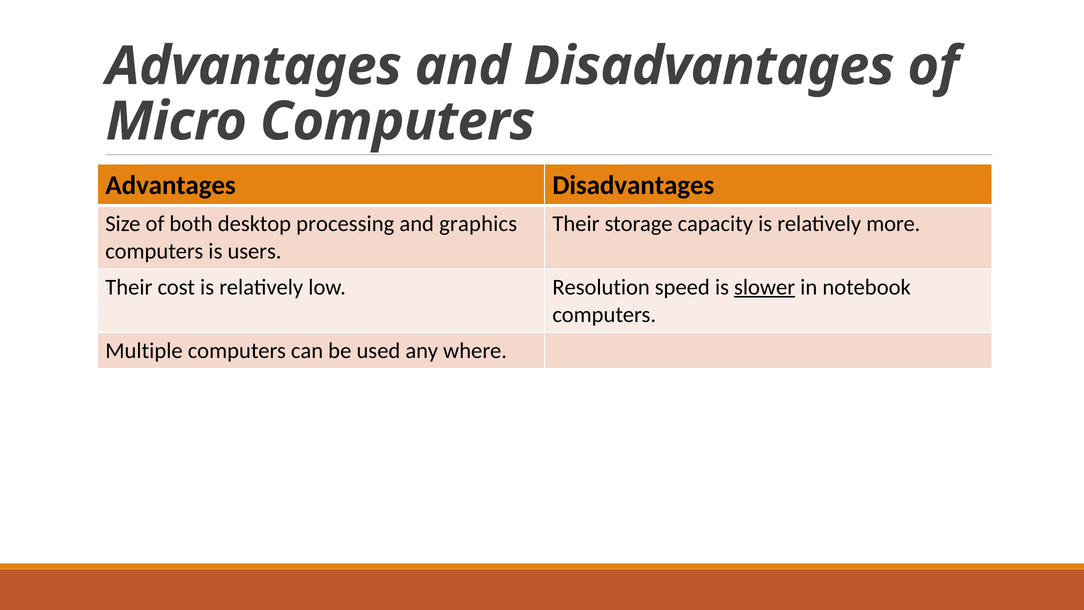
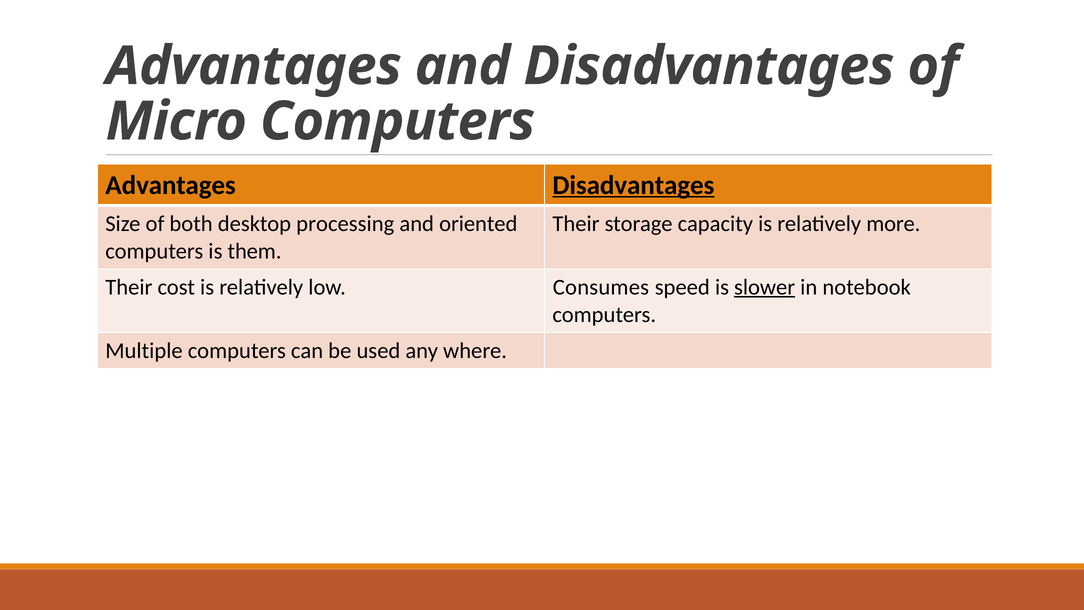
Disadvantages at (633, 185) underline: none -> present
graphics: graphics -> oriented
users: users -> them
Resolution: Resolution -> Consumes
